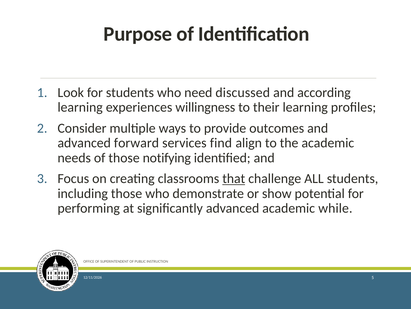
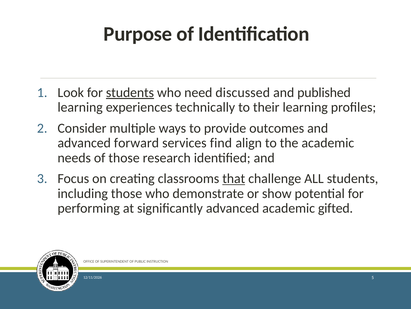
students at (130, 92) underline: none -> present
according: according -> published
willingness: willingness -> technically
notifying: notifying -> research
while: while -> gifted
